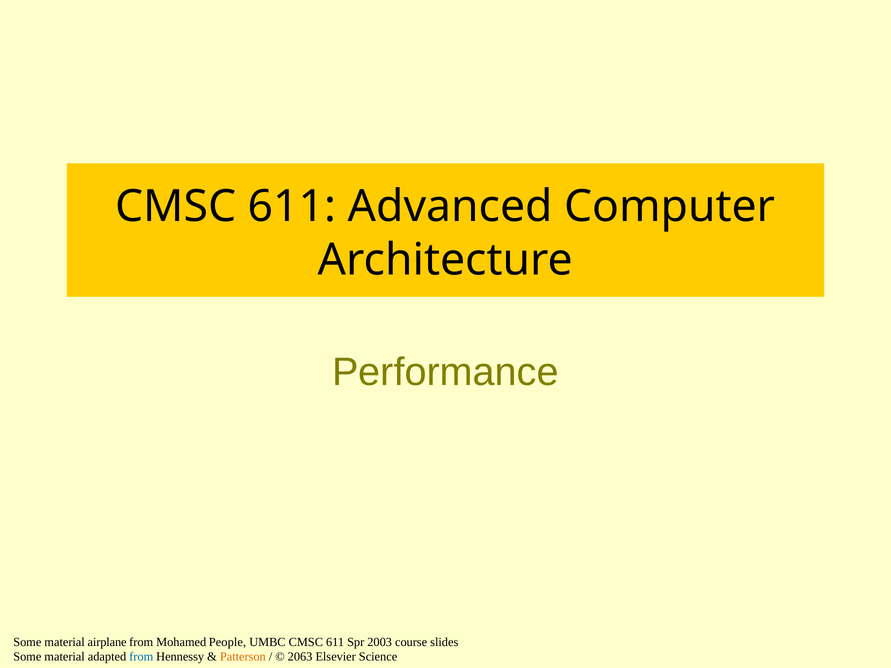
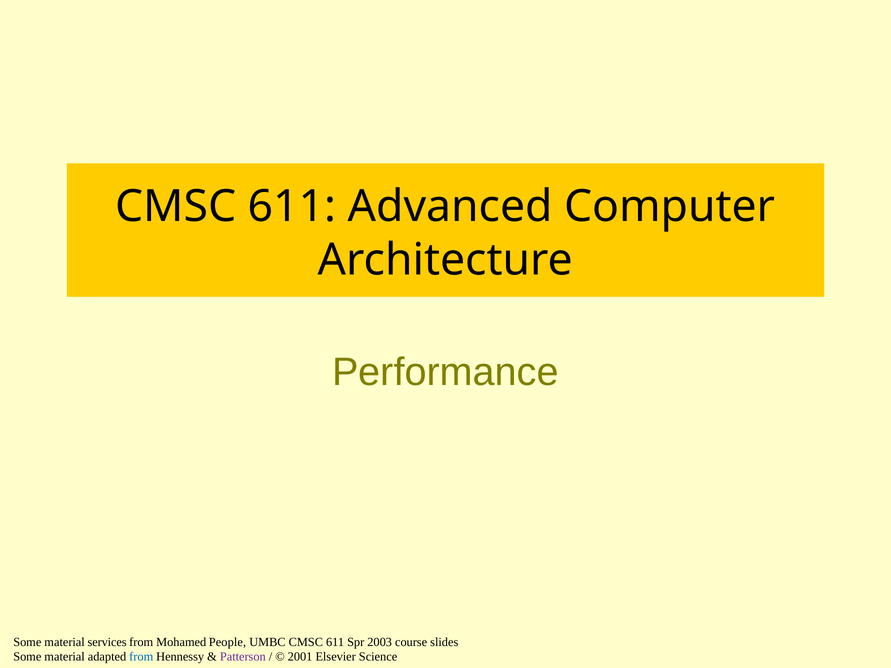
airplane: airplane -> services
Patterson colour: orange -> purple
2063: 2063 -> 2001
